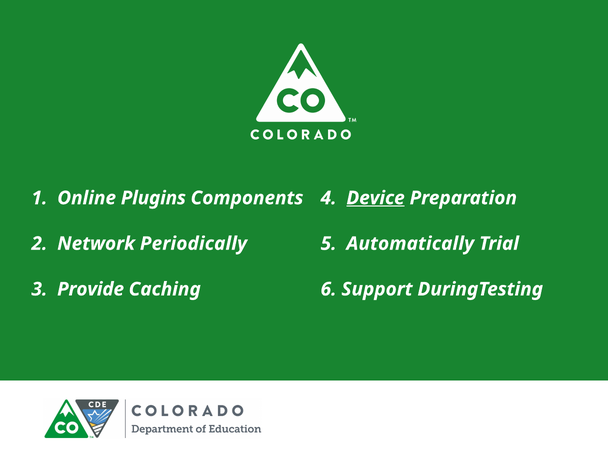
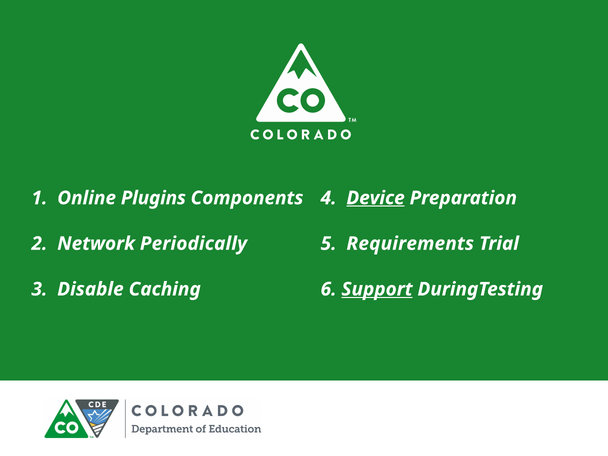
Automatically: Automatically -> Requirements
Provide: Provide -> Disable
Support underline: none -> present
